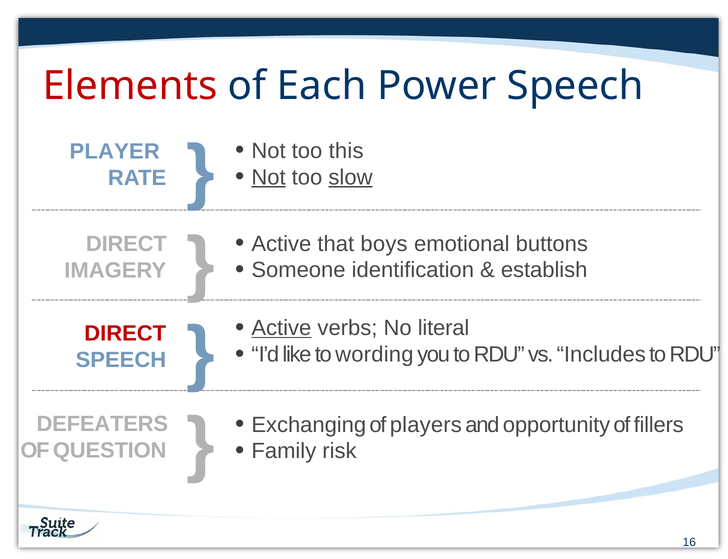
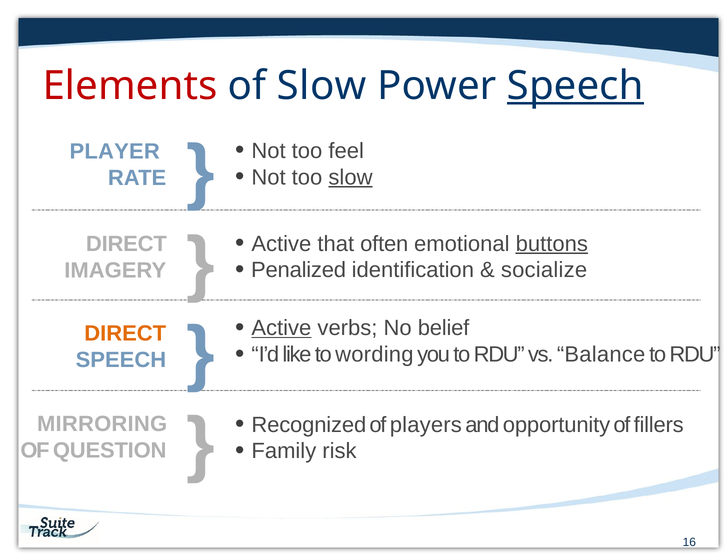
of Each: Each -> Slow
Speech at (575, 86) underline: none -> present
this: this -> feel
Not at (269, 177) underline: present -> none
boys: boys -> often
buttons underline: none -> present
Someone: Someone -> Penalized
establish: establish -> socialize
literal: literal -> belief
DIRECT at (125, 333) colour: red -> orange
Includes: Includes -> Balance
Exchanging: Exchanging -> Recognized
DEFEATERS: DEFEATERS -> MIRRORING
